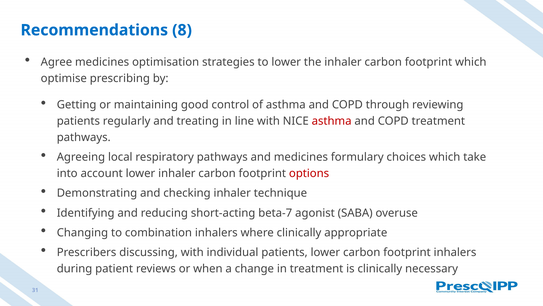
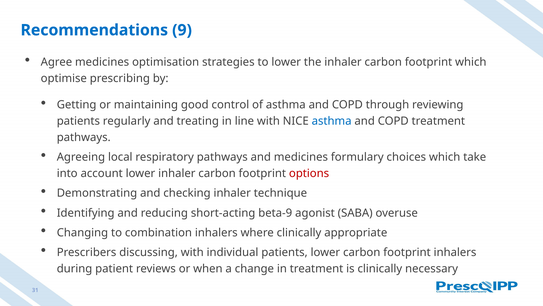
8: 8 -> 9
asthma at (332, 121) colour: red -> blue
beta-7: beta-7 -> beta-9
